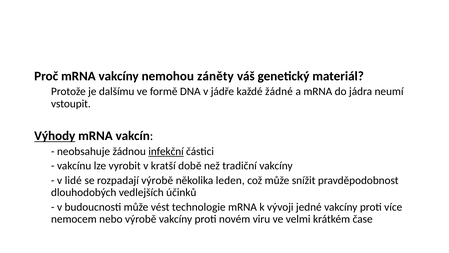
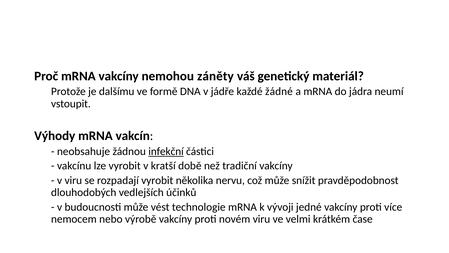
Výhody underline: present -> none
v lidé: lidé -> viru
rozpadají výrobě: výrobě -> vyrobit
leden: leden -> nervu
